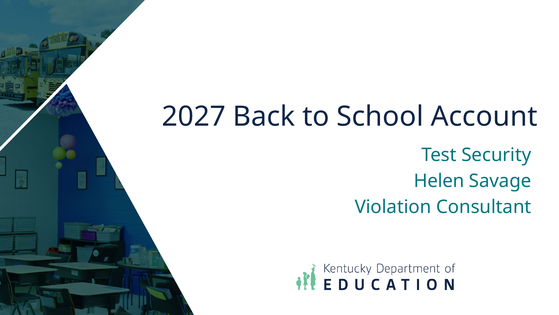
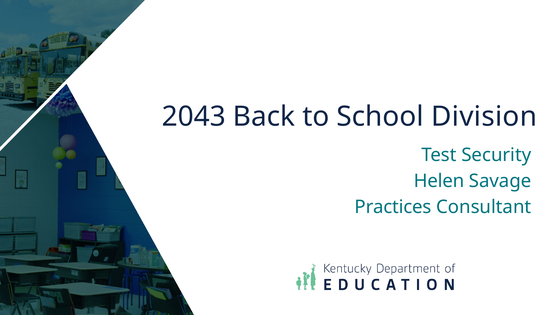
2027: 2027 -> 2043
Account: Account -> Division
Violation: Violation -> Practices
